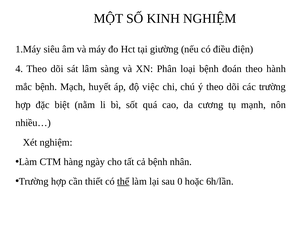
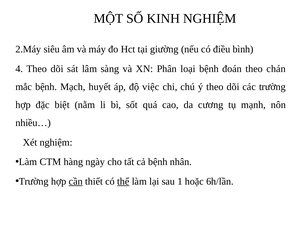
1.Máy: 1.Máy -> 2.Máy
điện: điện -> bình
hành: hành -> chán
cần underline: none -> present
0: 0 -> 1
